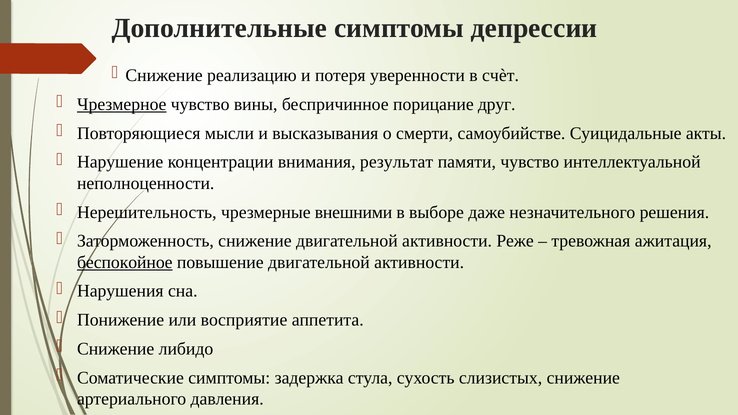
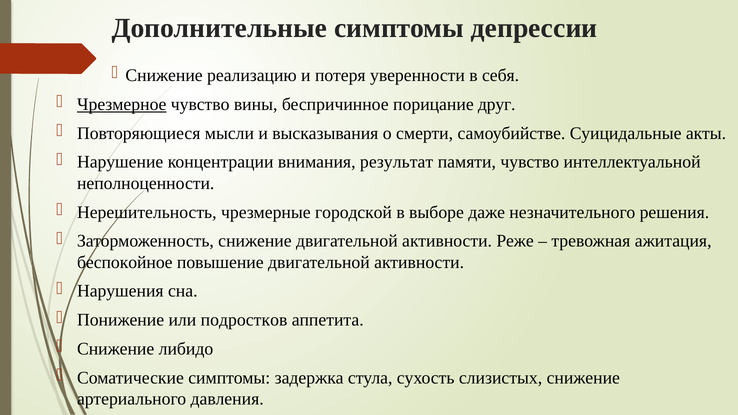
счѐт: счѐт -> себя
внешними: внешними -> городской
беспокойное underline: present -> none
восприятие: восприятие -> подростков
